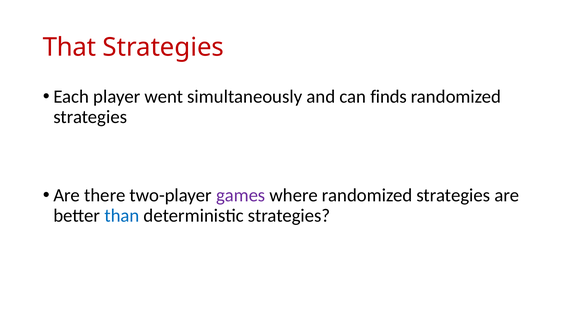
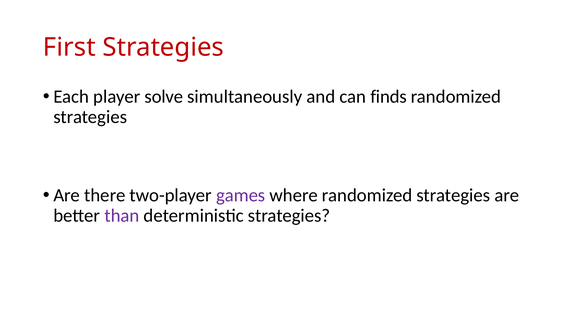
That: That -> First
went: went -> solve
than colour: blue -> purple
